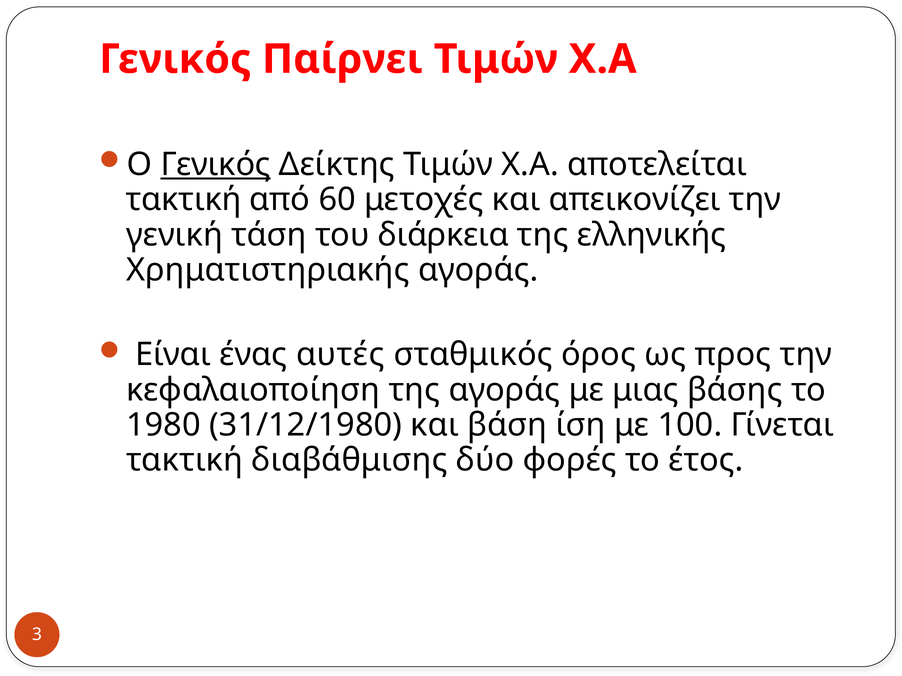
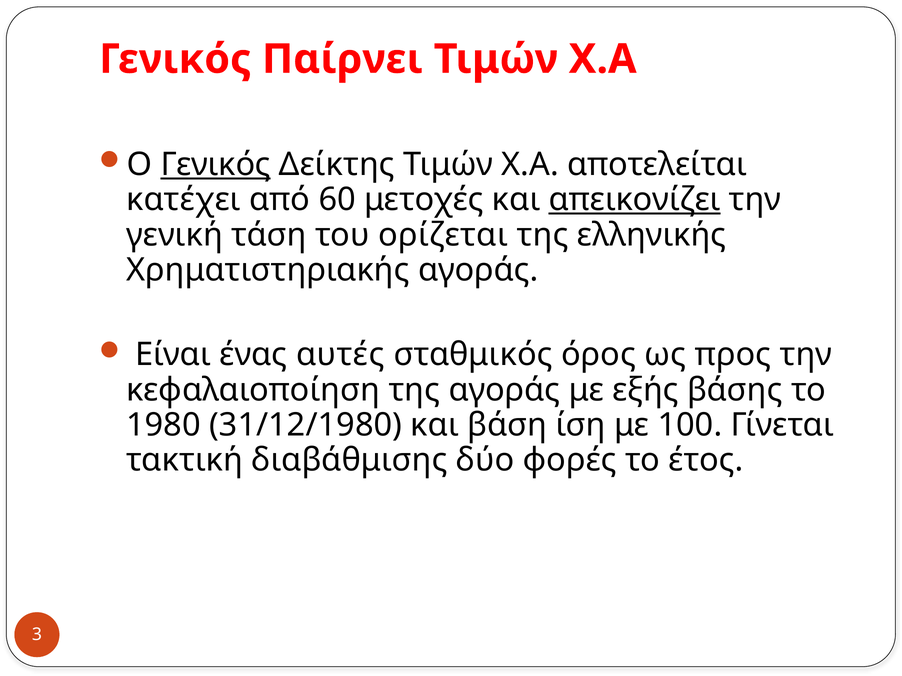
τακτική at (184, 200): τακτική -> κατέχει
απεικονίζει underline: none -> present
διάρκεια: διάρκεια -> ορίζεται
μιας: μιας -> εξής
